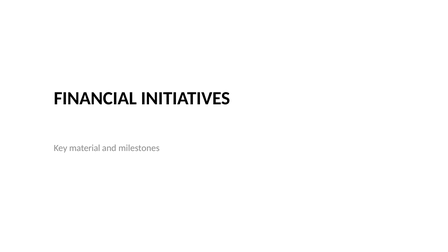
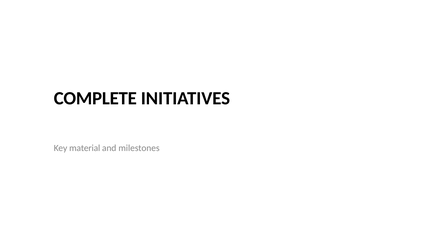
FINANCIAL: FINANCIAL -> COMPLETE
